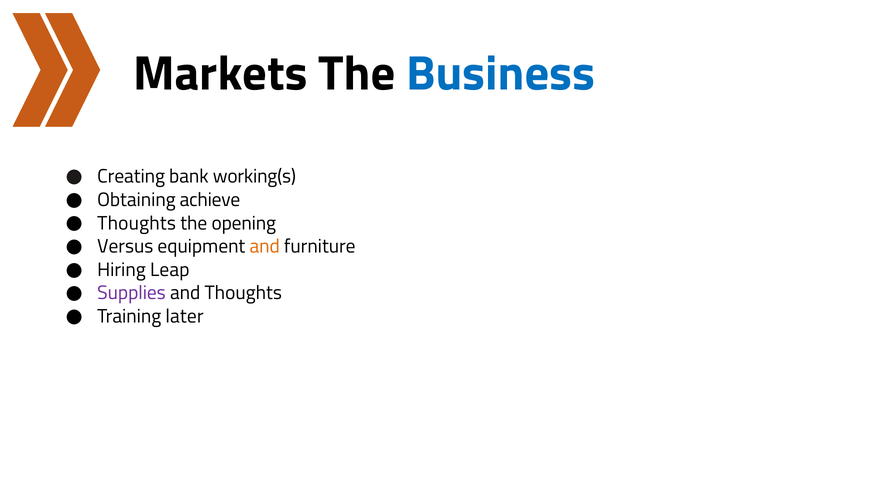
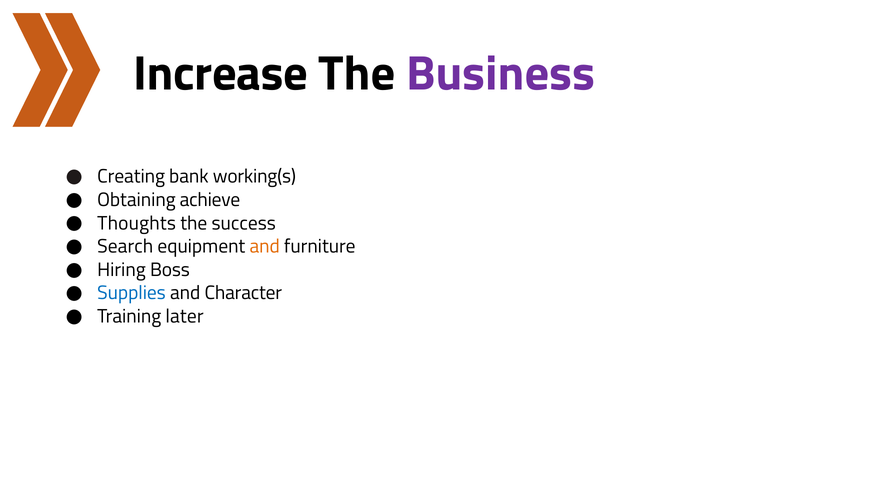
Markets: Markets -> Increase
Business colour: blue -> purple
opening: opening -> success
Versus: Versus -> Search
Leap: Leap -> Boss
Supplies colour: purple -> blue
and Thoughts: Thoughts -> Character
